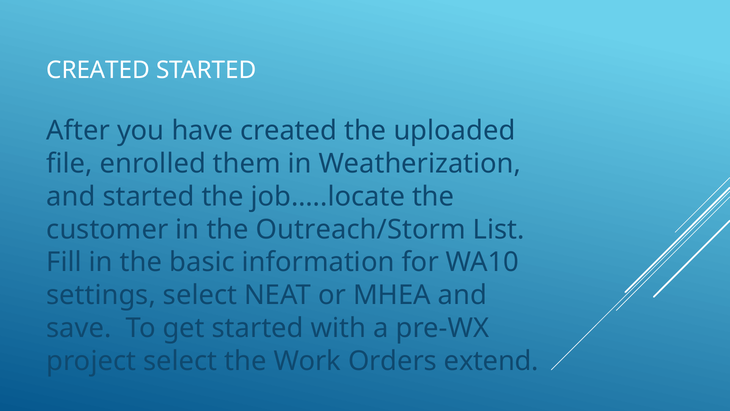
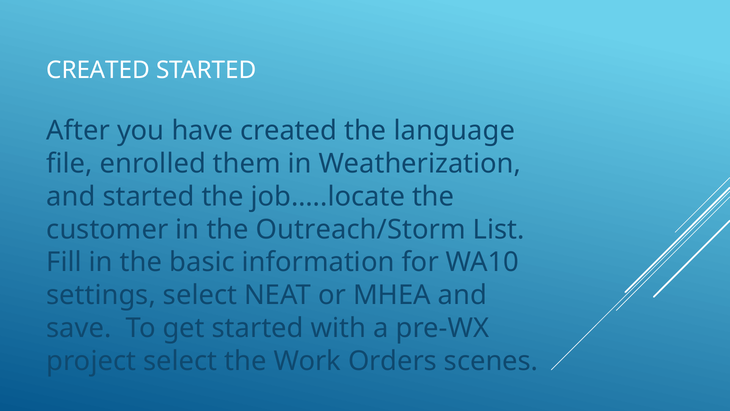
uploaded: uploaded -> language
extend: extend -> scenes
